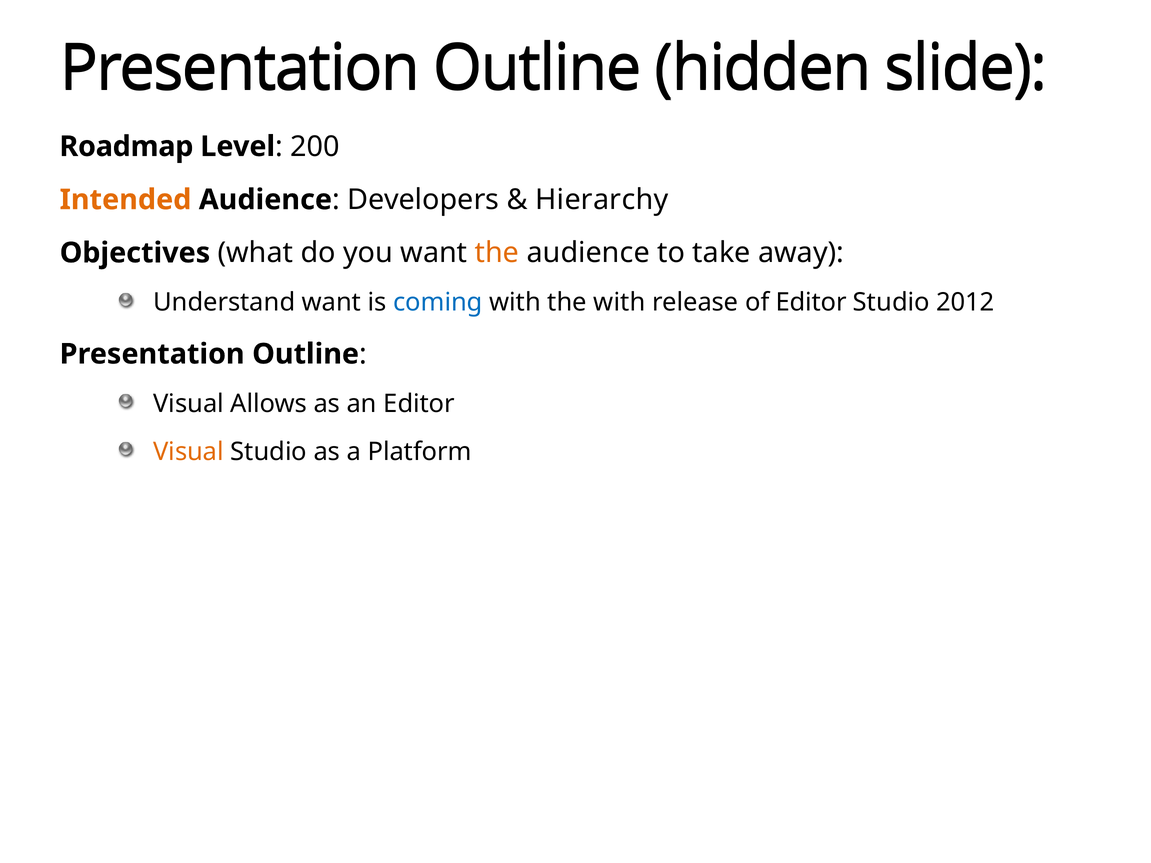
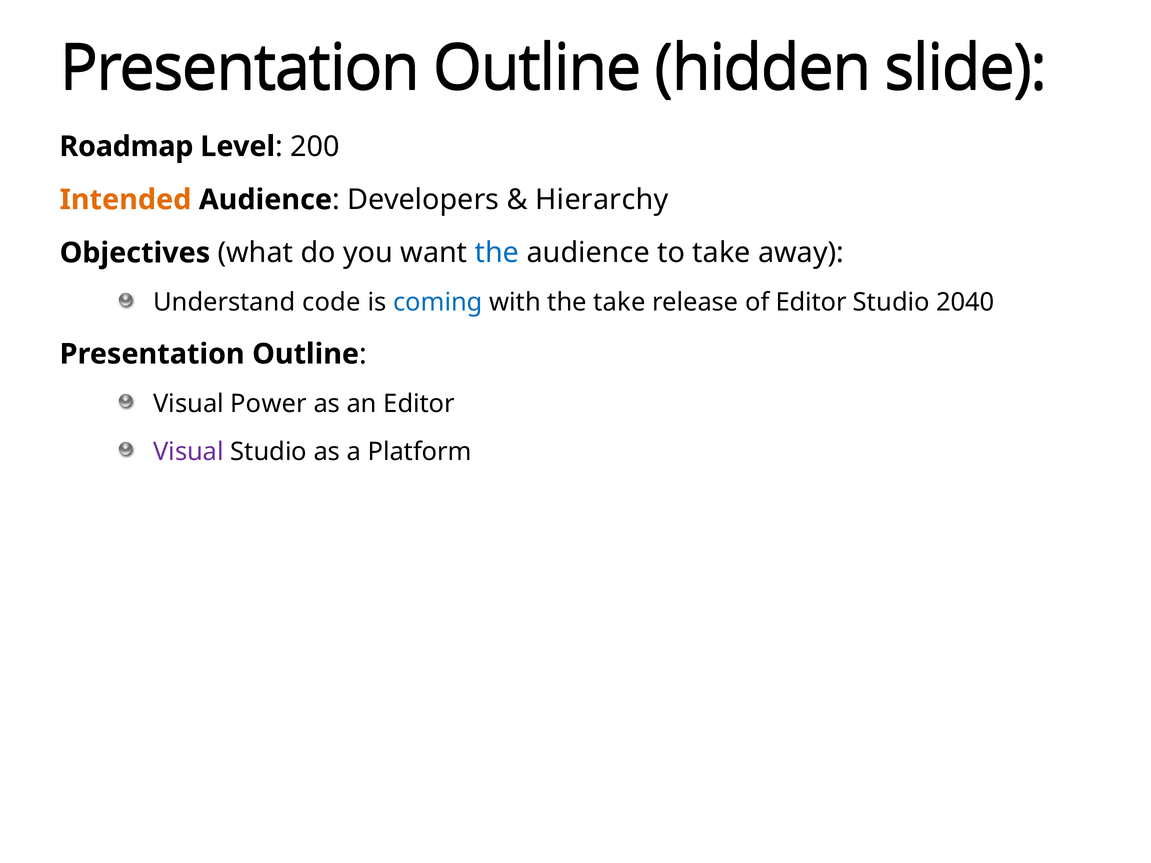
the at (497, 253) colour: orange -> blue
Understand want: want -> code
the with: with -> take
2012: 2012 -> 2040
Allows: Allows -> Power
Visual at (189, 452) colour: orange -> purple
